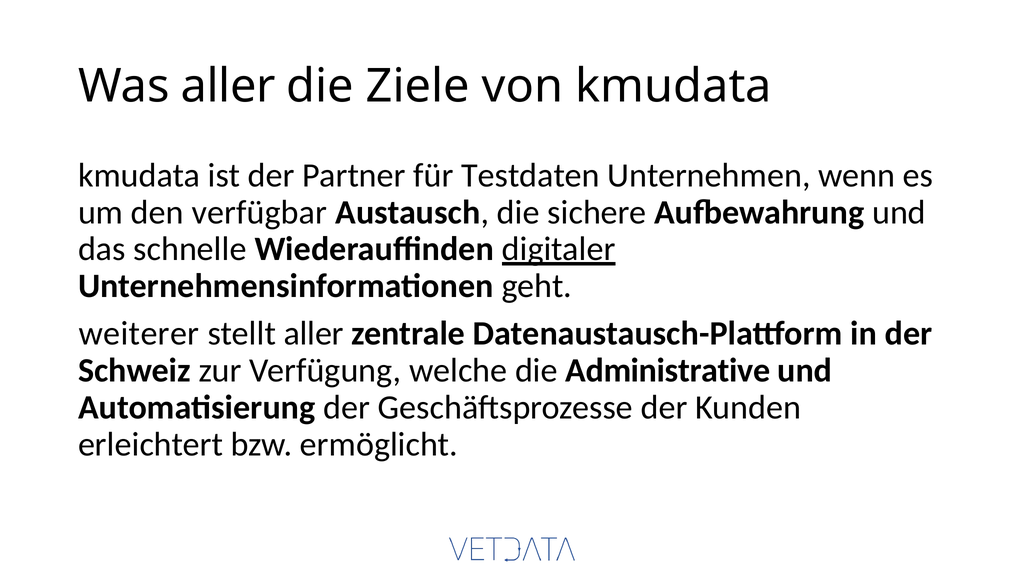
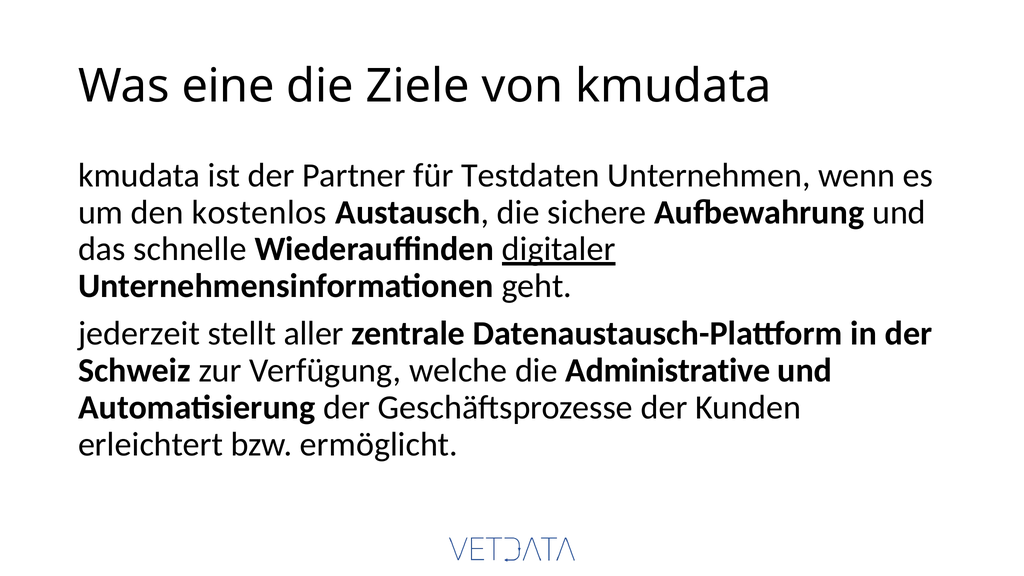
Was aller: aller -> eine
verfügbar: verfügbar -> kostenlos
weiterer: weiterer -> jederzeit
